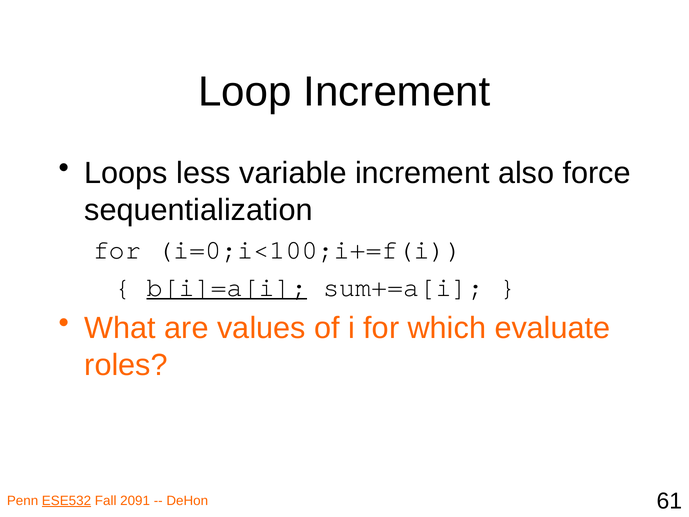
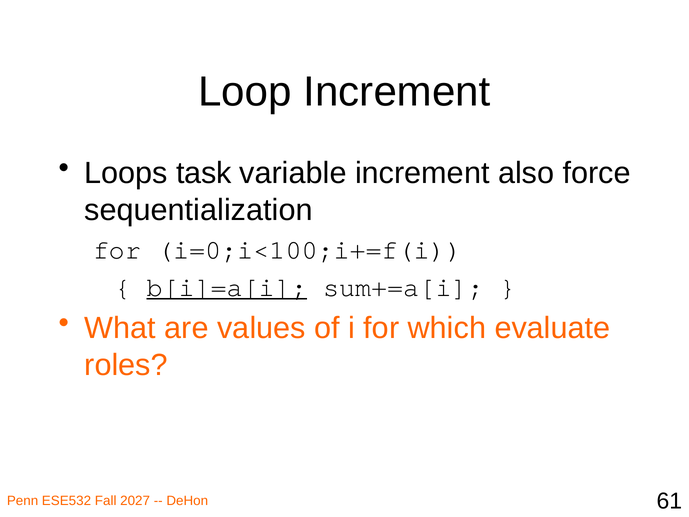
less: less -> task
ESE532 underline: present -> none
2091: 2091 -> 2027
